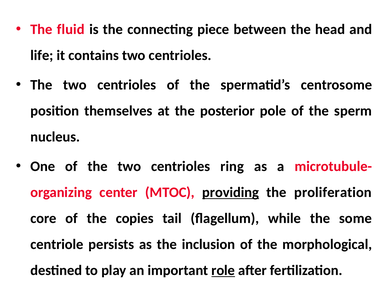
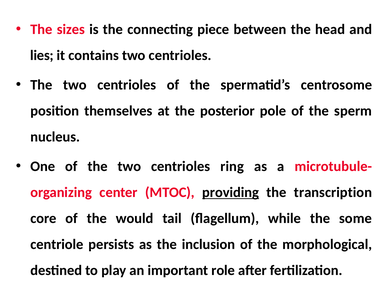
fluid: fluid -> sizes
life: life -> lies
proliferation: proliferation -> transcription
copies: copies -> would
role underline: present -> none
